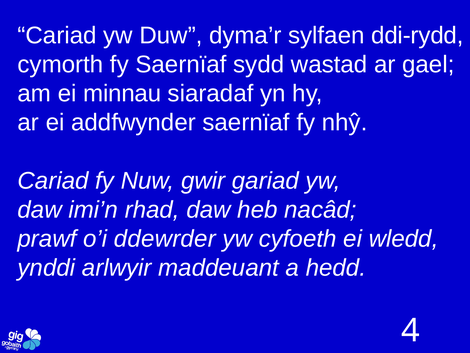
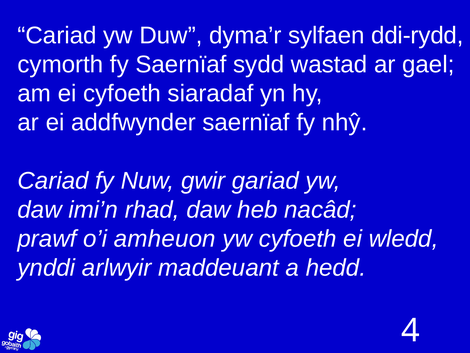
ei minnau: minnau -> cyfoeth
ddewrder: ddewrder -> amheuon
